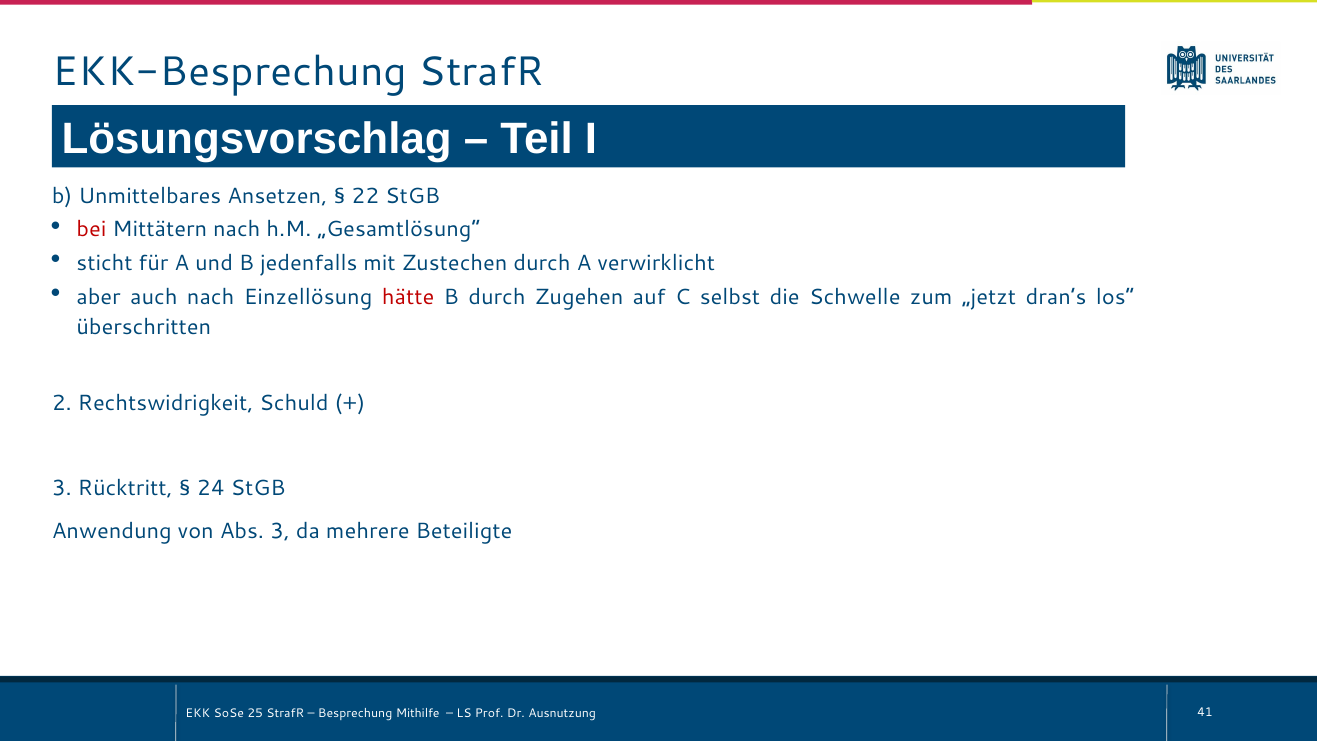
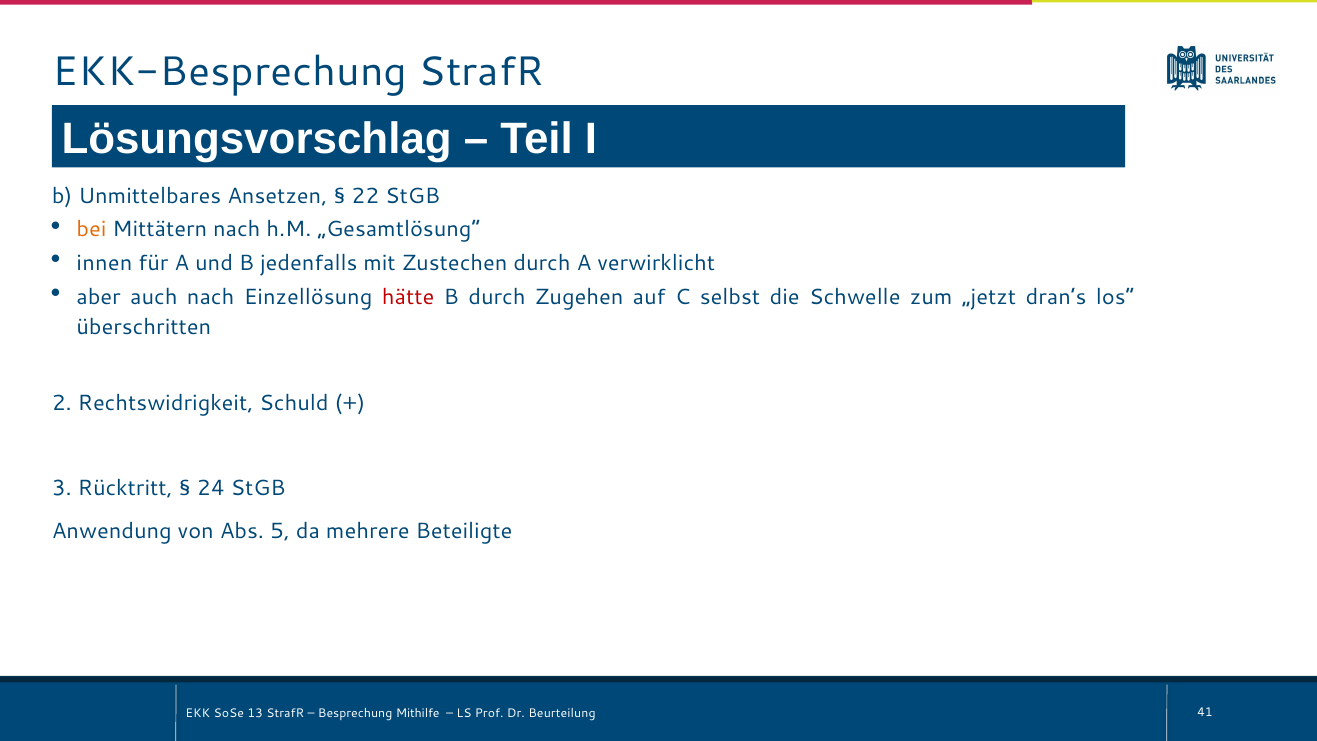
bei colour: red -> orange
sticht: sticht -> innen
Abs 3: 3 -> 5
25: 25 -> 13
Ausnutzung: Ausnutzung -> Beurteilung
